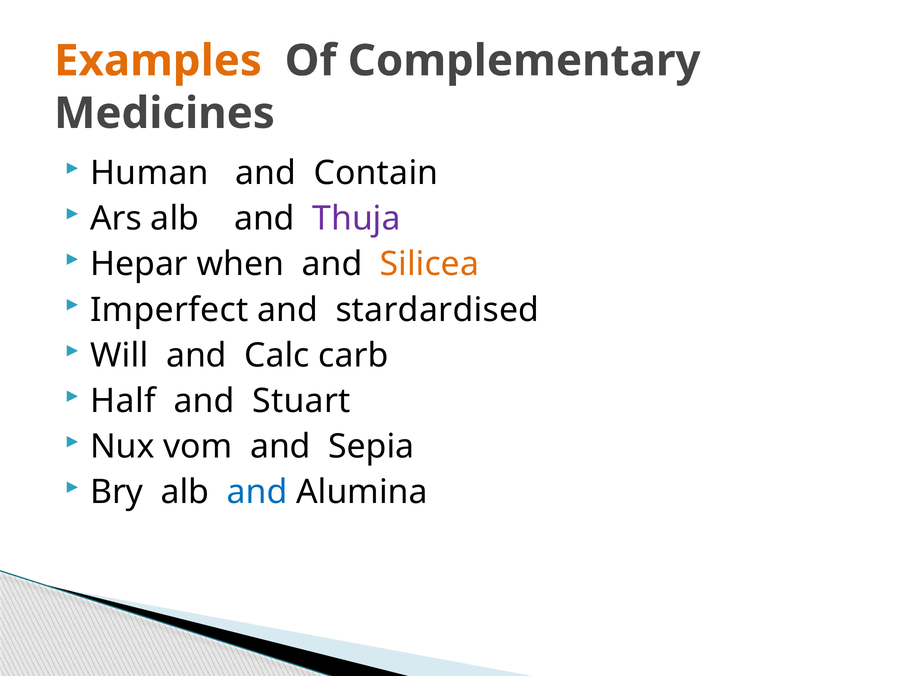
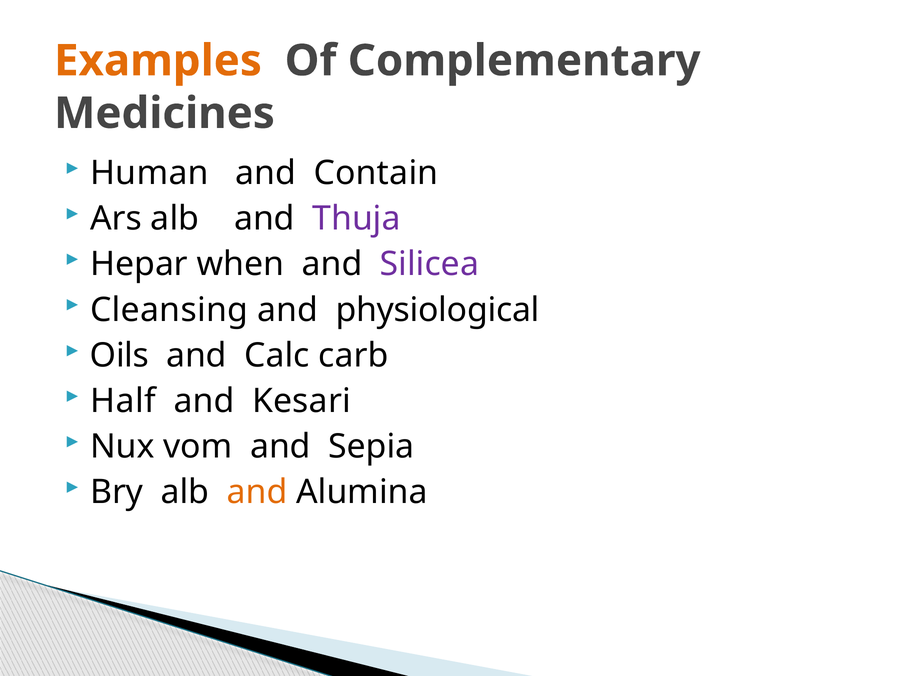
Silicea colour: orange -> purple
Imperfect: Imperfect -> Cleansing
stardardised: stardardised -> physiological
Will: Will -> Oils
Stuart: Stuart -> Kesari
and at (257, 493) colour: blue -> orange
